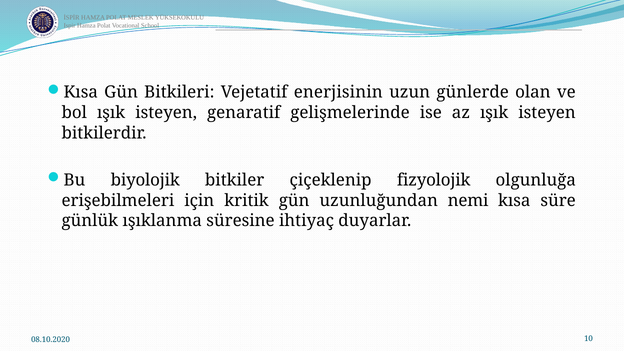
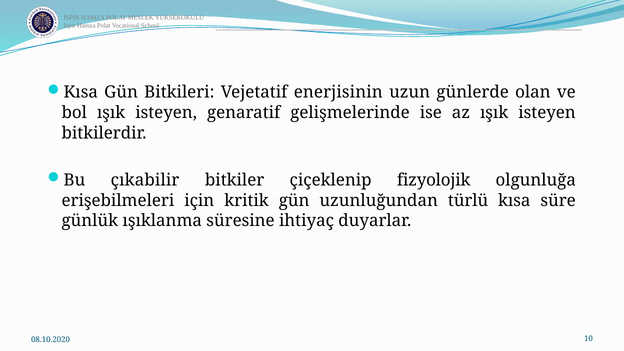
biyolojik: biyolojik -> çıkabilir
nemi: nemi -> türlü
